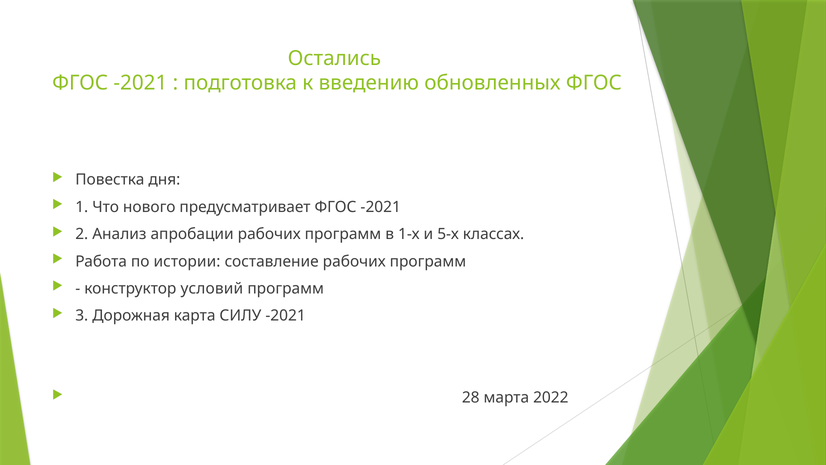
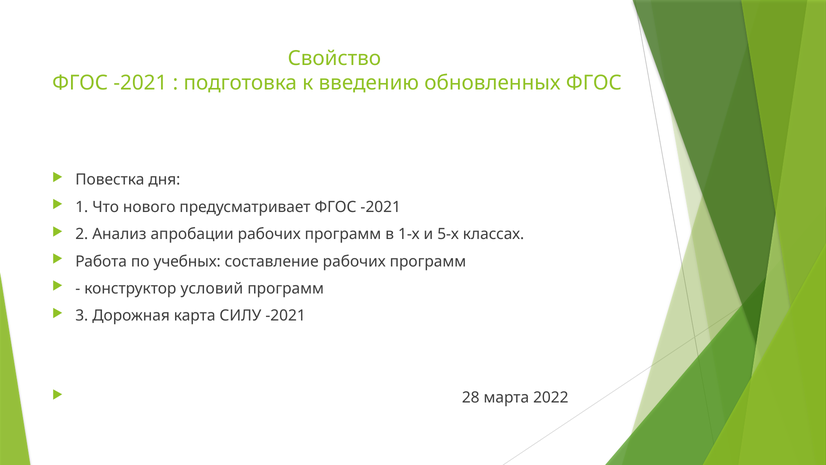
Остались: Остались -> Свойство
истории: истории -> учебных
